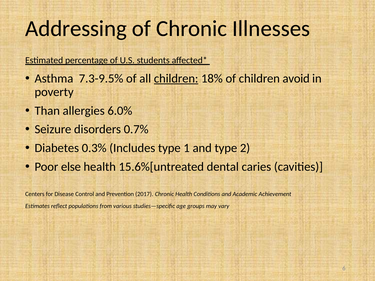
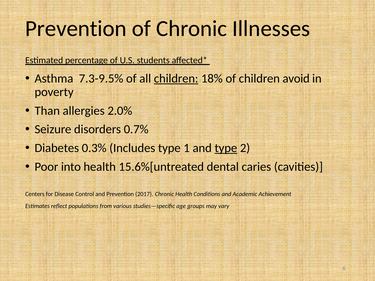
Addressing at (76, 29): Addressing -> Prevention
6.0%: 6.0% -> 2.0%
type at (226, 148) underline: none -> present
else: else -> into
